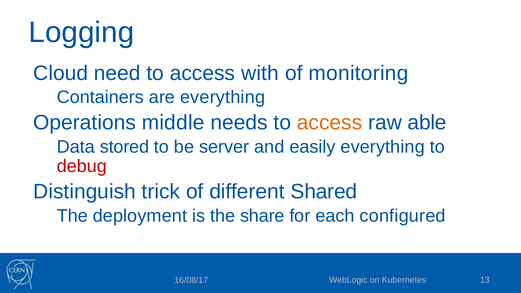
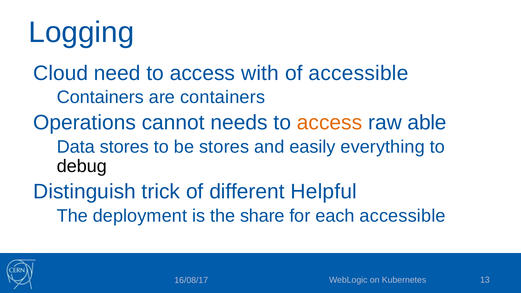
of monitoring: monitoring -> accessible
are everything: everything -> containers
middle: middle -> cannot
Data stored: stored -> stores
be server: server -> stores
debug colour: red -> black
Shared: Shared -> Helpful
each configured: configured -> accessible
